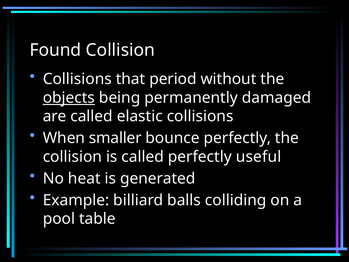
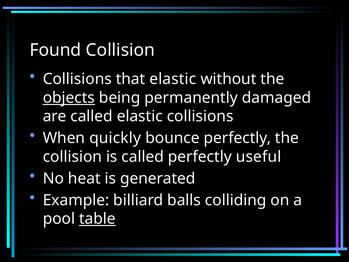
that period: period -> elastic
smaller: smaller -> quickly
table underline: none -> present
